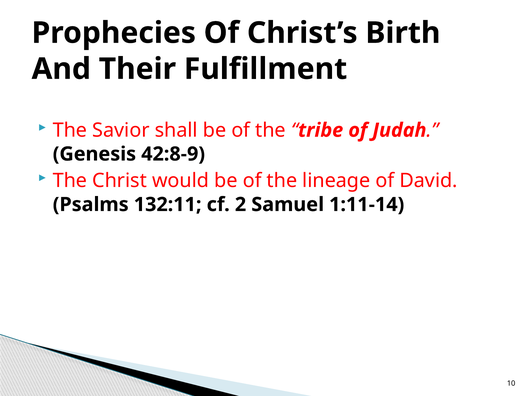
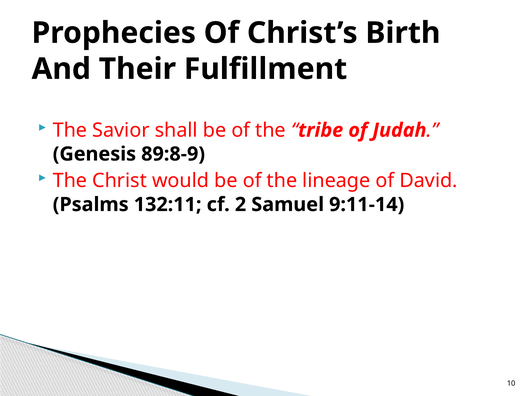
42:8-9: 42:8-9 -> 89:8-9
1:11-14: 1:11-14 -> 9:11-14
